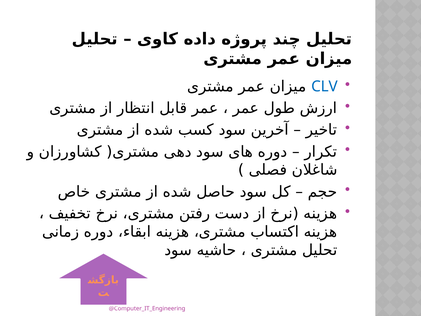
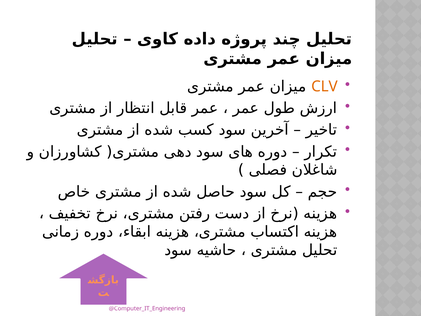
CLV colour: blue -> orange
